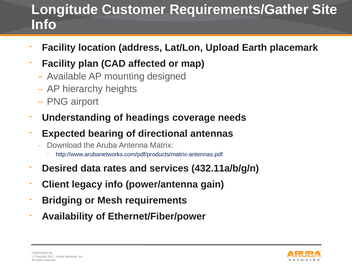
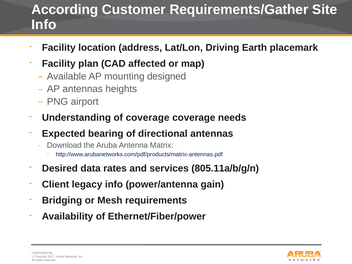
Longitude: Longitude -> According
Upload: Upload -> Driving
AP hierarchy: hierarchy -> antennas
of headings: headings -> coverage
432.11a/b/g/n: 432.11a/b/g/n -> 805.11a/b/g/n
